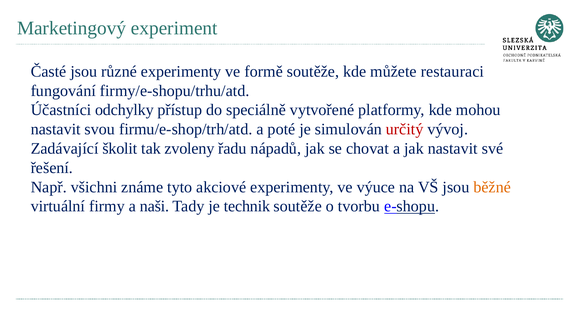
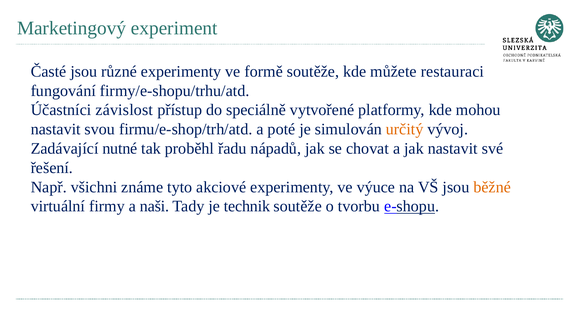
odchylky: odchylky -> závislost
určitý colour: red -> orange
školit: školit -> nutné
zvoleny: zvoleny -> proběhl
